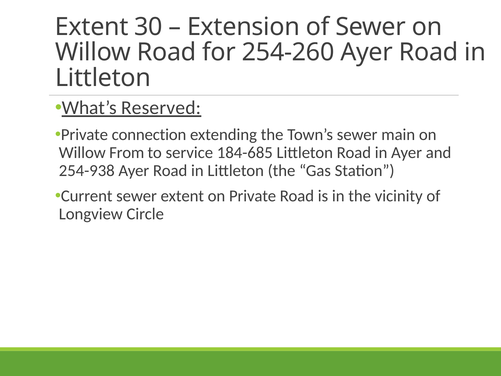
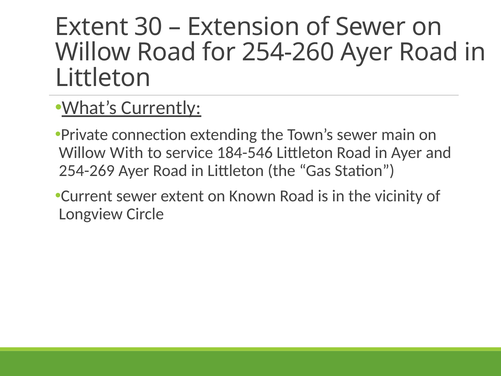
Reserved: Reserved -> Currently
From: From -> With
184-685: 184-685 -> 184-546
254-938: 254-938 -> 254-269
on Private: Private -> Known
